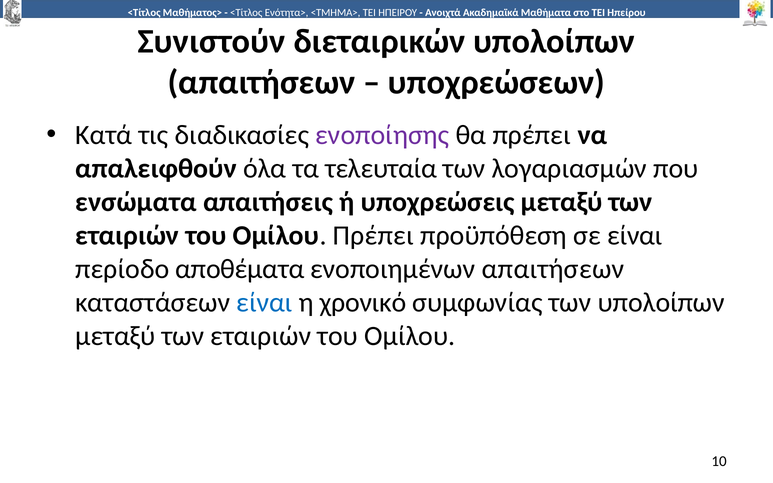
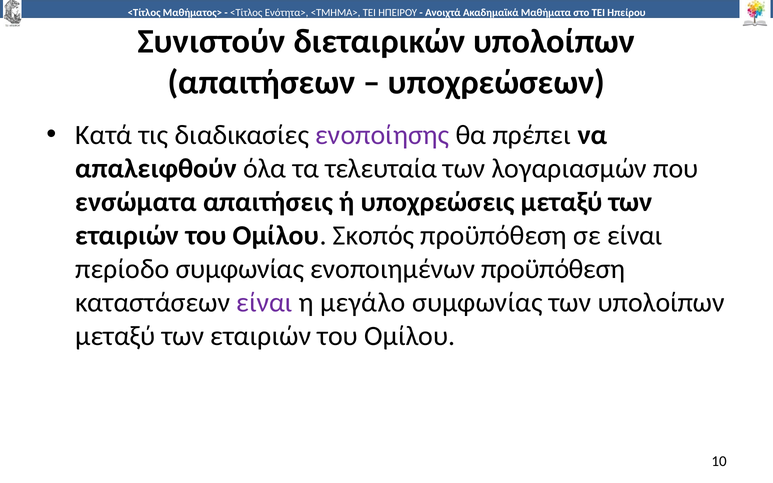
Ομίλου Πρέπει: Πρέπει -> Σκοπός
περίοδο αποθέματα: αποθέματα -> συμφωνίας
ενοποιημένων απαιτήσεων: απαιτήσεων -> προϋπόθεση
είναι at (264, 303) colour: blue -> purple
χρονικό: χρονικό -> μεγάλο
